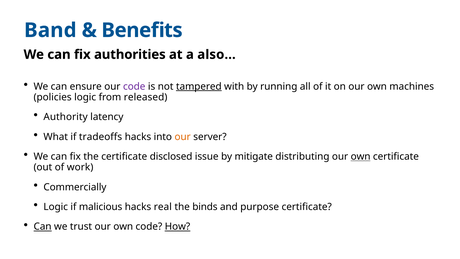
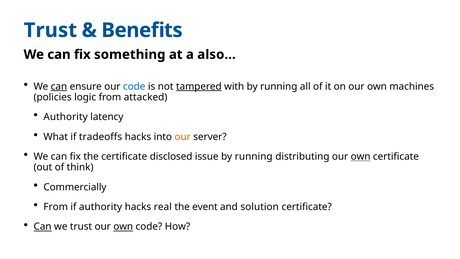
Band at (50, 30): Band -> Trust
authorities: authorities -> something
can at (59, 86) underline: none -> present
code at (134, 86) colour: purple -> blue
released: released -> attacked
issue by mitigate: mitigate -> running
work: work -> think
Logic at (56, 207): Logic -> From
if malicious: malicious -> authority
binds: binds -> event
purpose: purpose -> solution
own at (123, 226) underline: none -> present
How underline: present -> none
